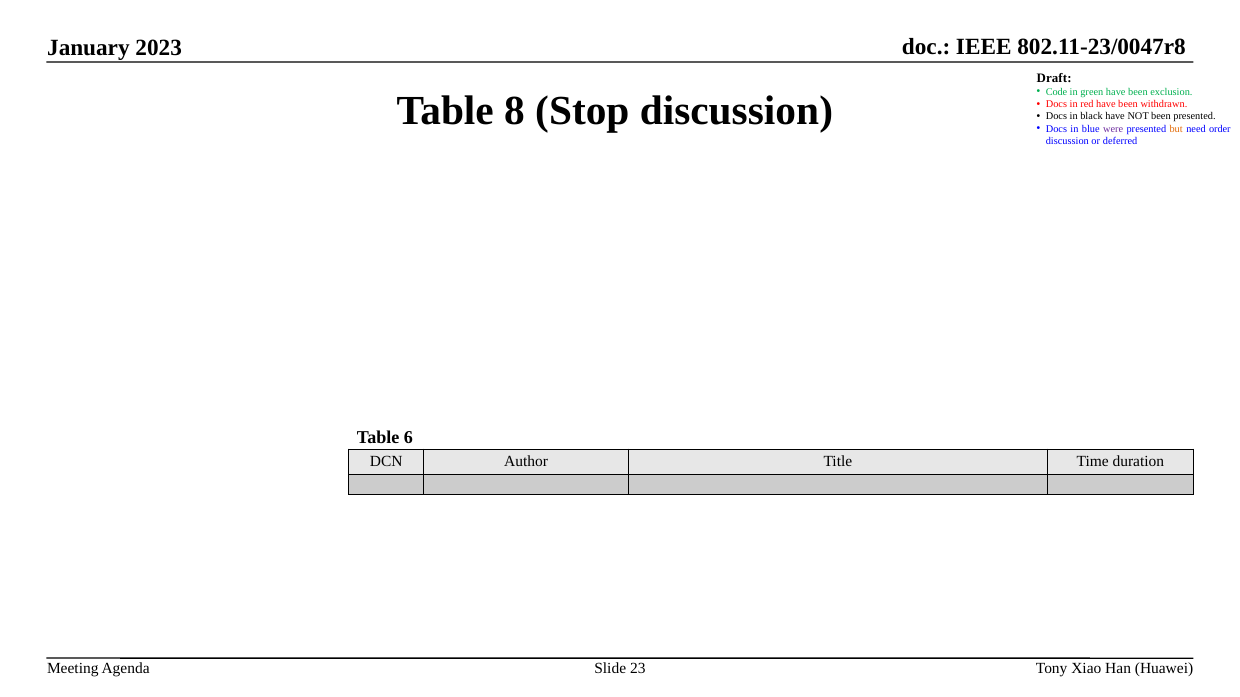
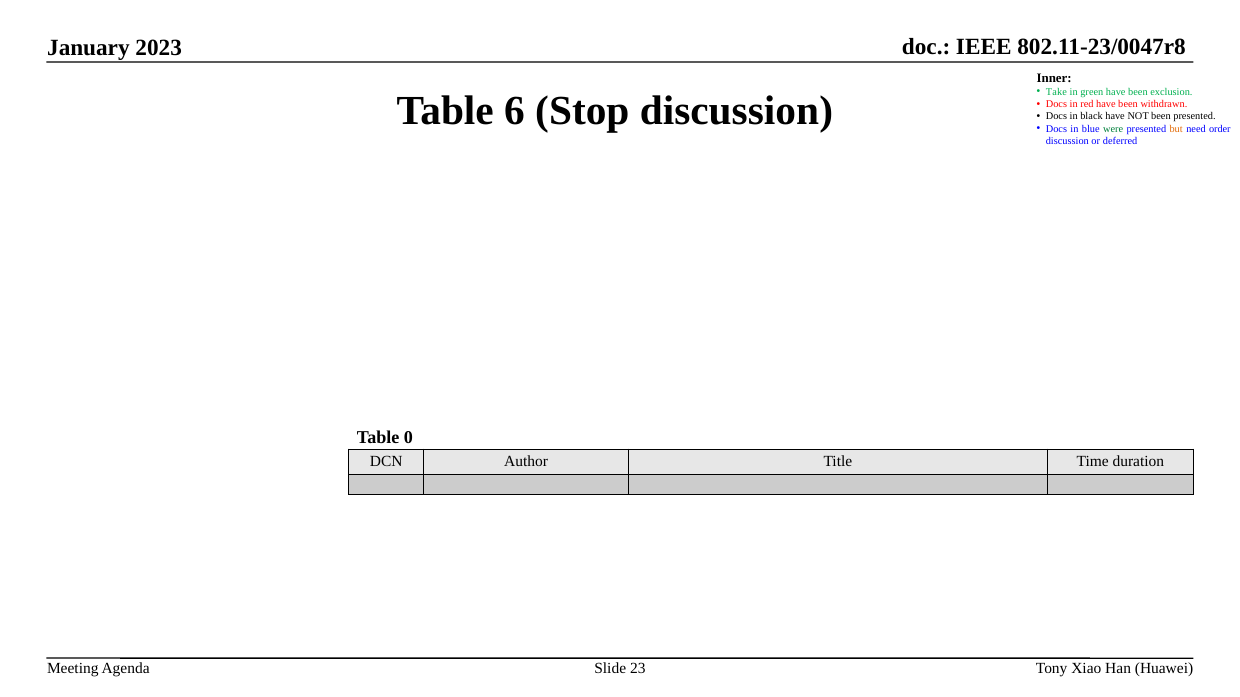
Draft: Draft -> Inner
Code: Code -> Take
8: 8 -> 6
were colour: purple -> green
6: 6 -> 0
